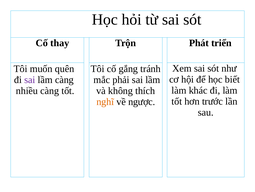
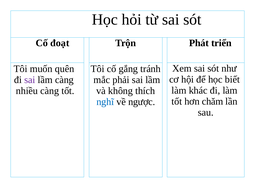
thay: thay -> đoạt
trước: trước -> chăm
nghĩ colour: orange -> blue
